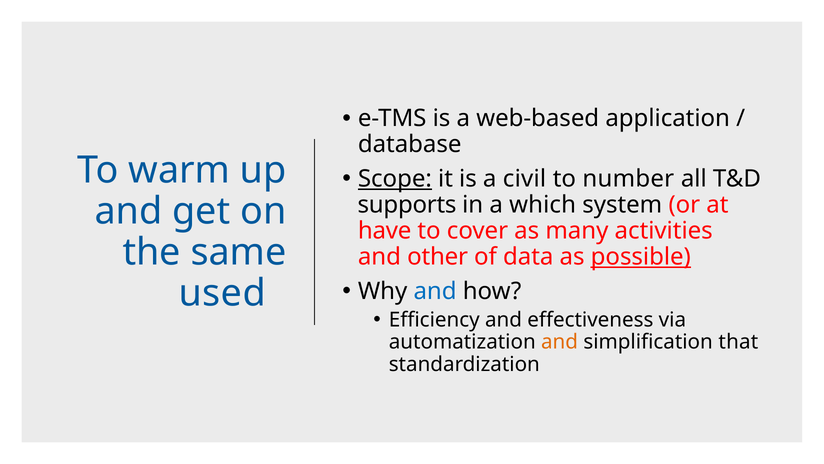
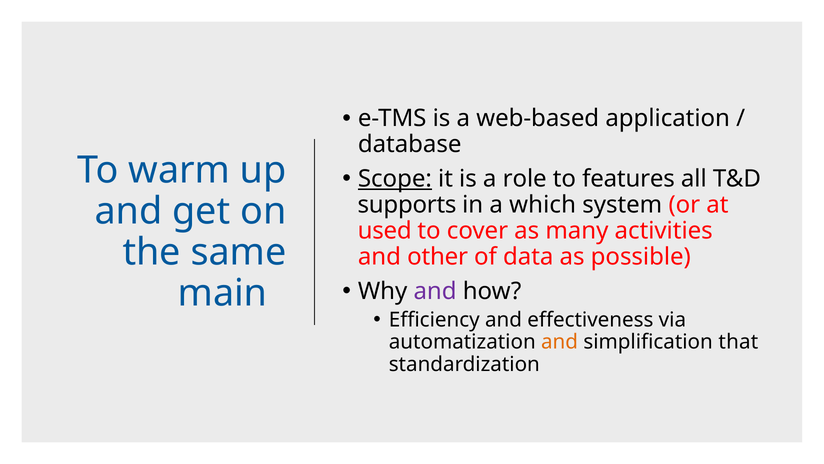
civil: civil -> role
number: number -> features
have: have -> used
possible underline: present -> none
and at (435, 291) colour: blue -> purple
used: used -> main
